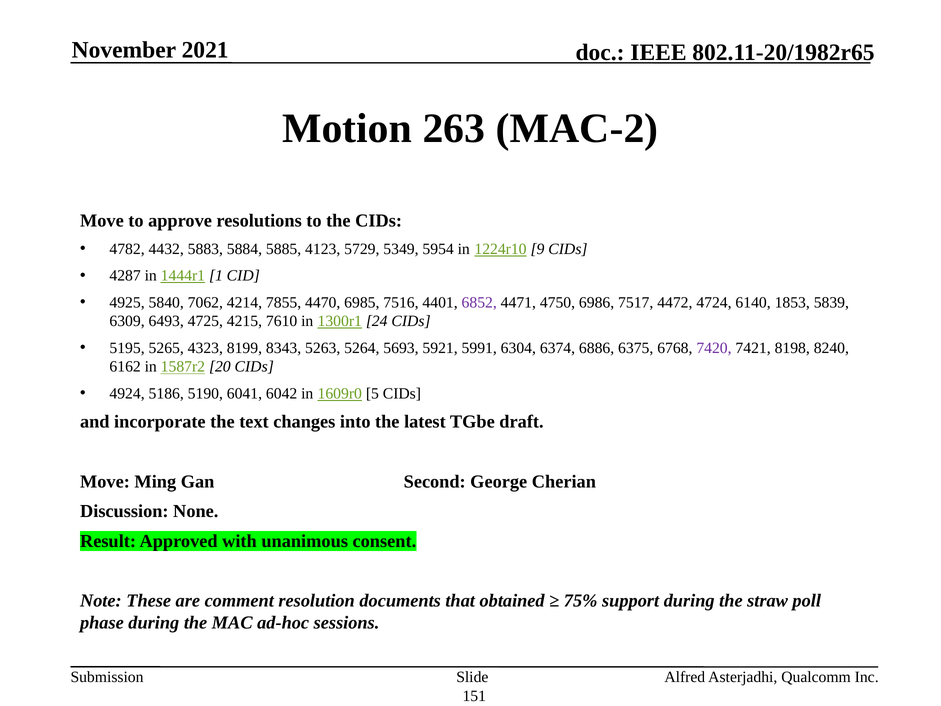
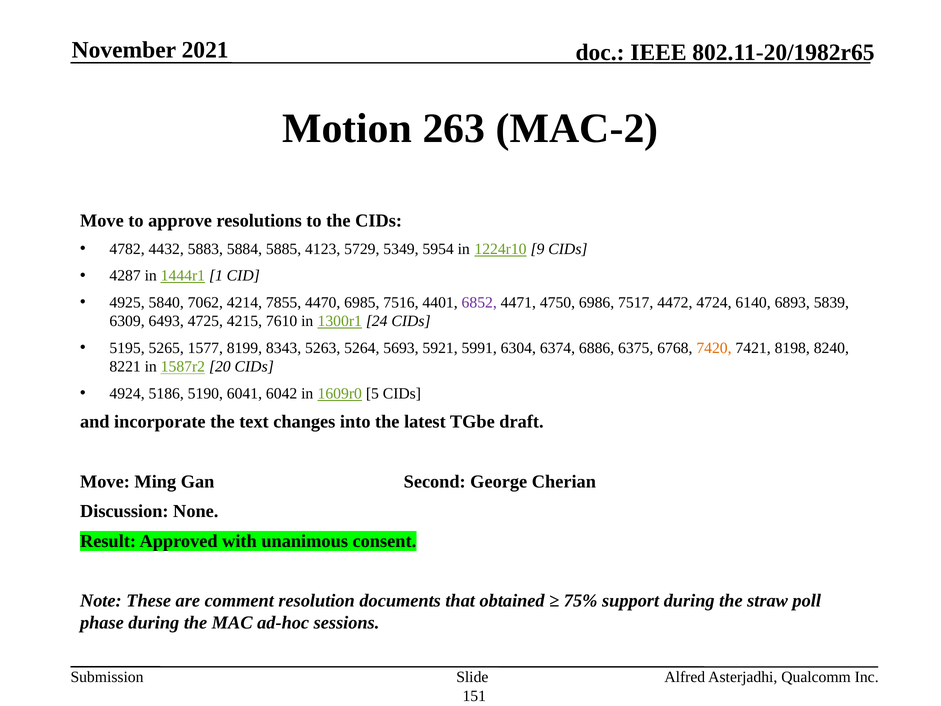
1853: 1853 -> 6893
4323: 4323 -> 1577
7420 colour: purple -> orange
6162: 6162 -> 8221
